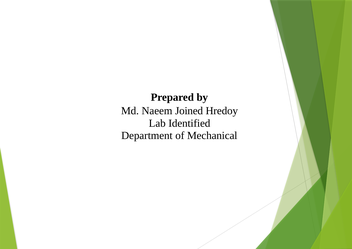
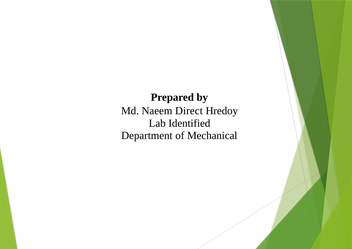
Joined: Joined -> Direct
